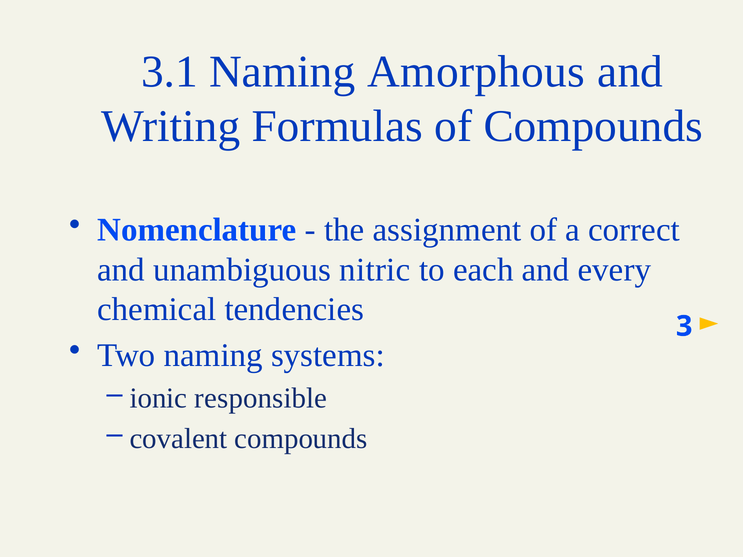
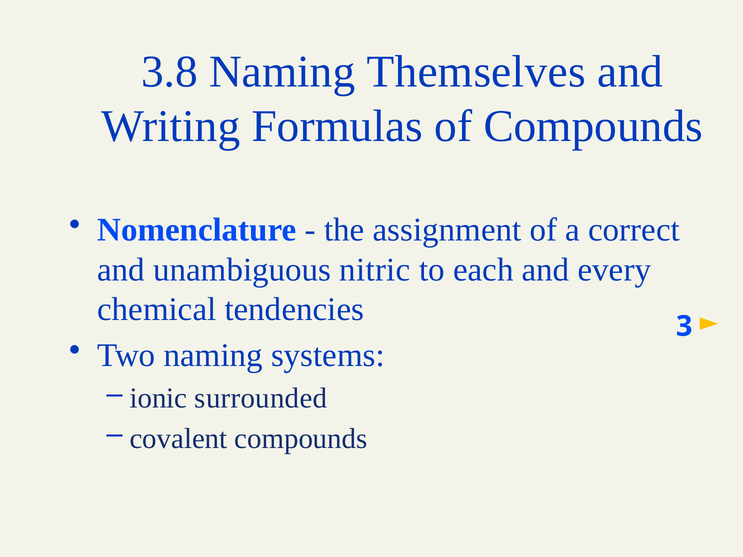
3.1: 3.1 -> 3.8
Amorphous: Amorphous -> Themselves
responsible: responsible -> surrounded
